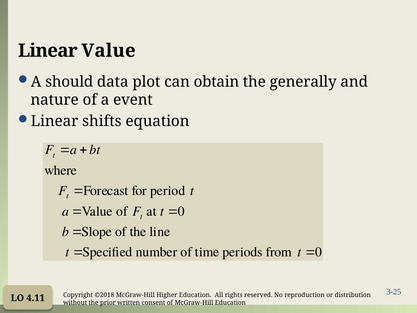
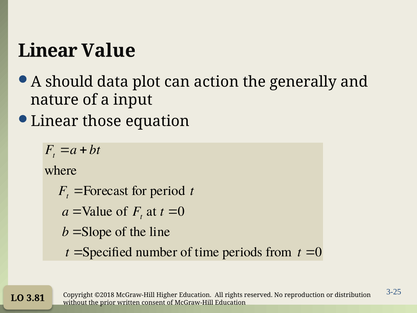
obtain: obtain -> action
event: event -> input
shifts: shifts -> those
4.11: 4.11 -> 3.81
